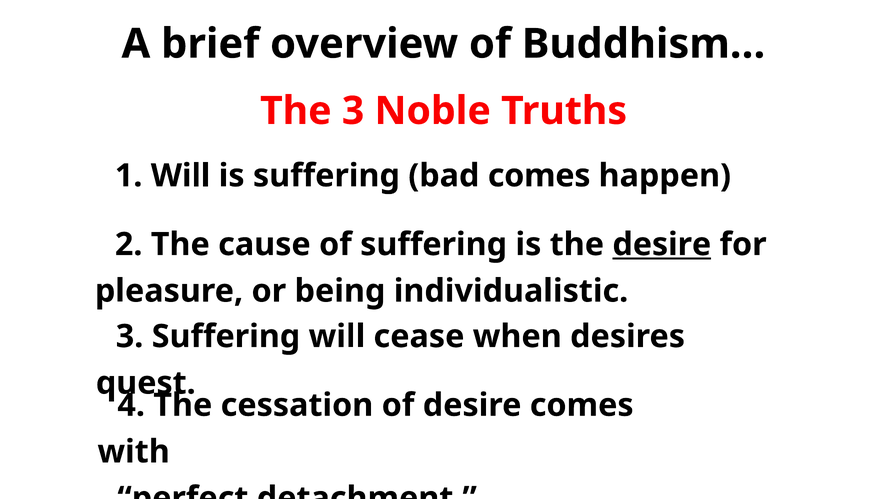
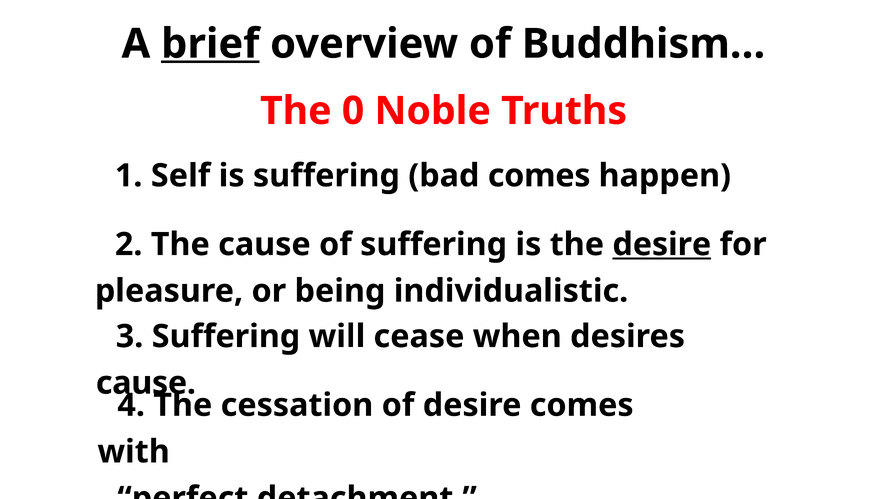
brief underline: none -> present
The 3: 3 -> 0
1 Will: Will -> Self
quest at (146, 383): quest -> cause
